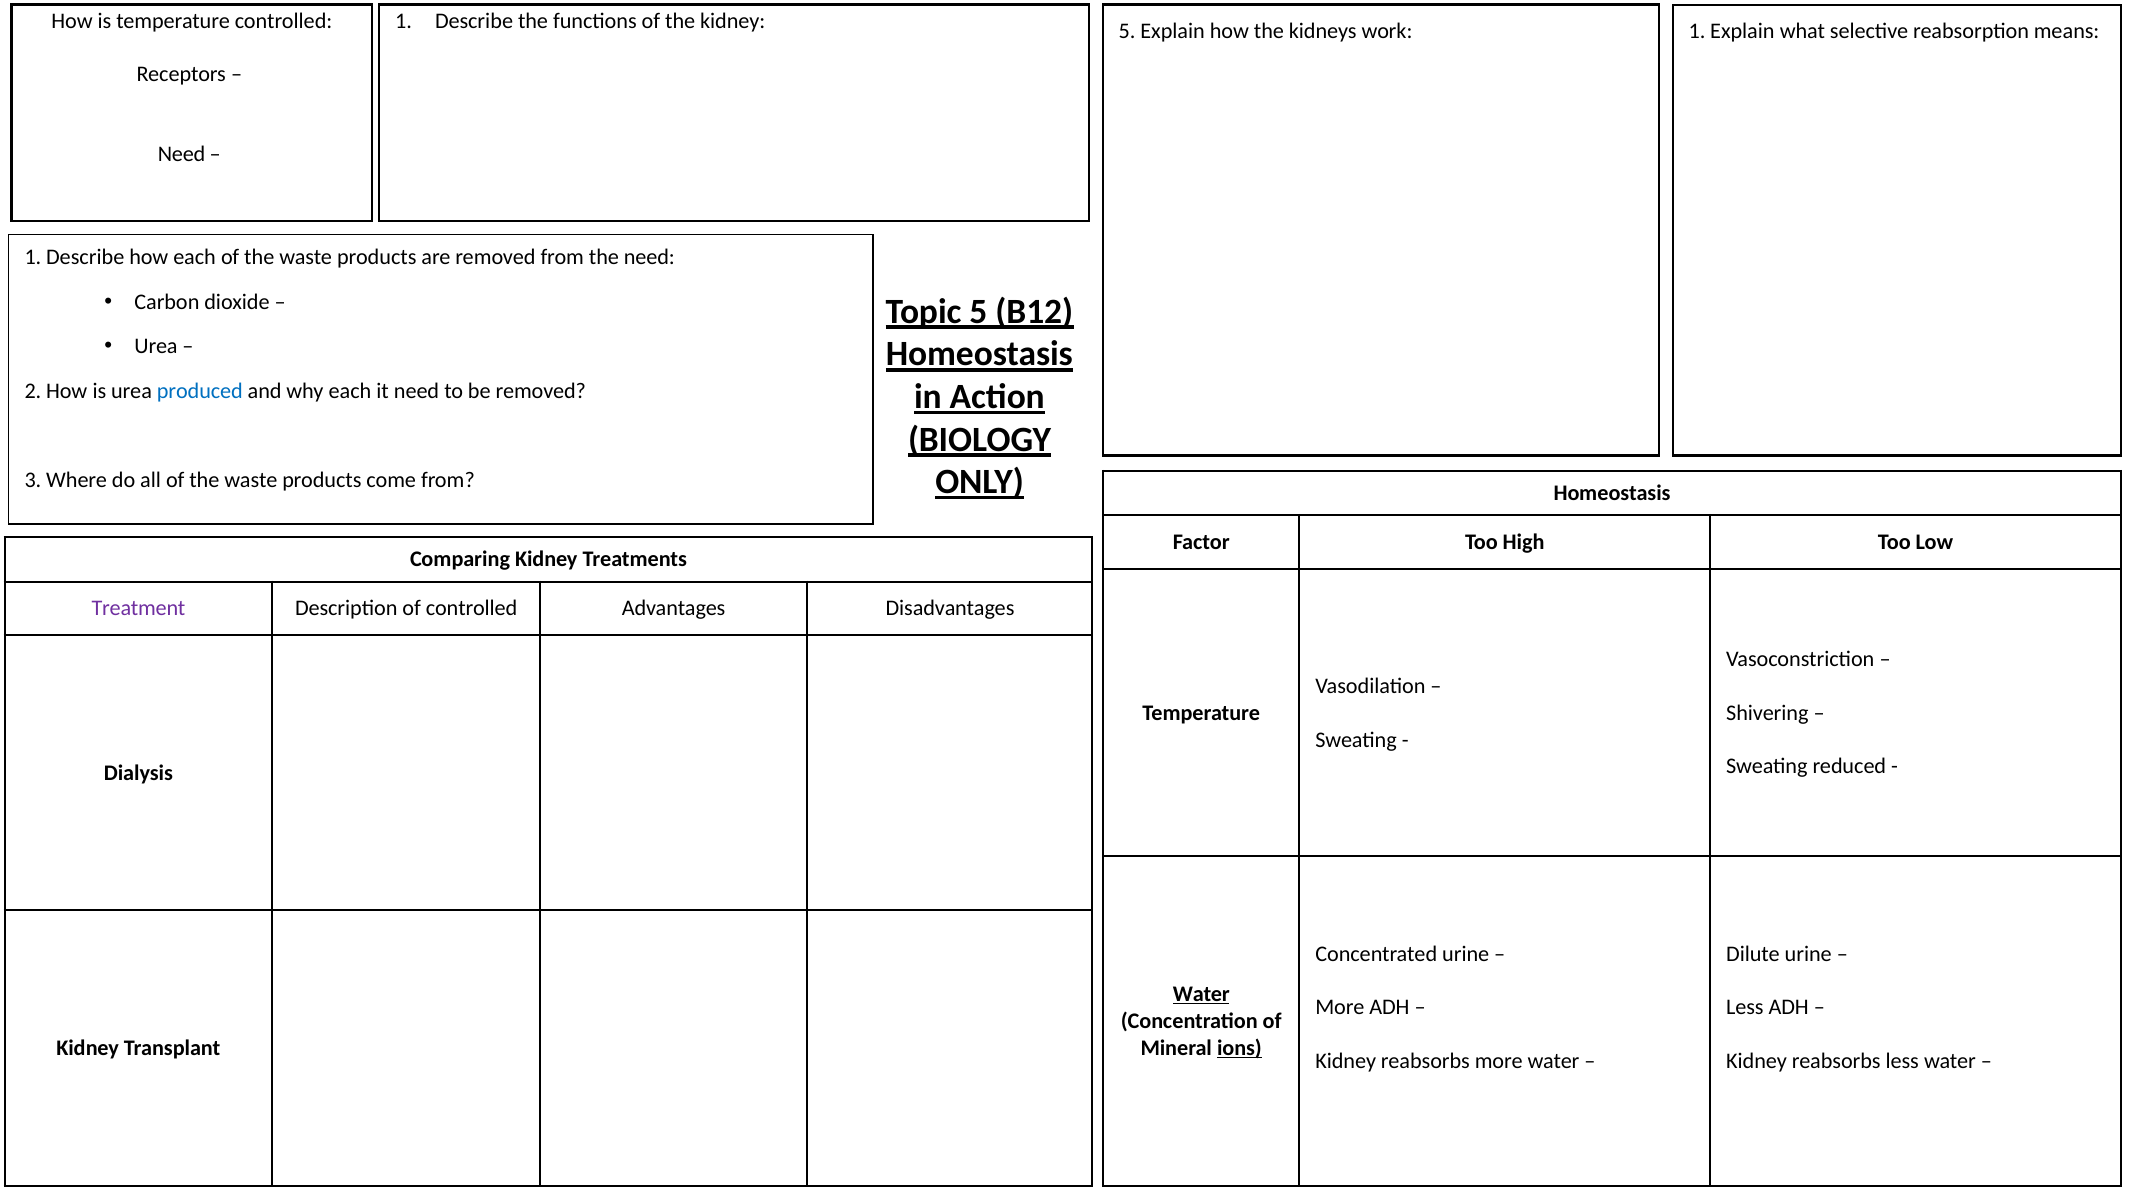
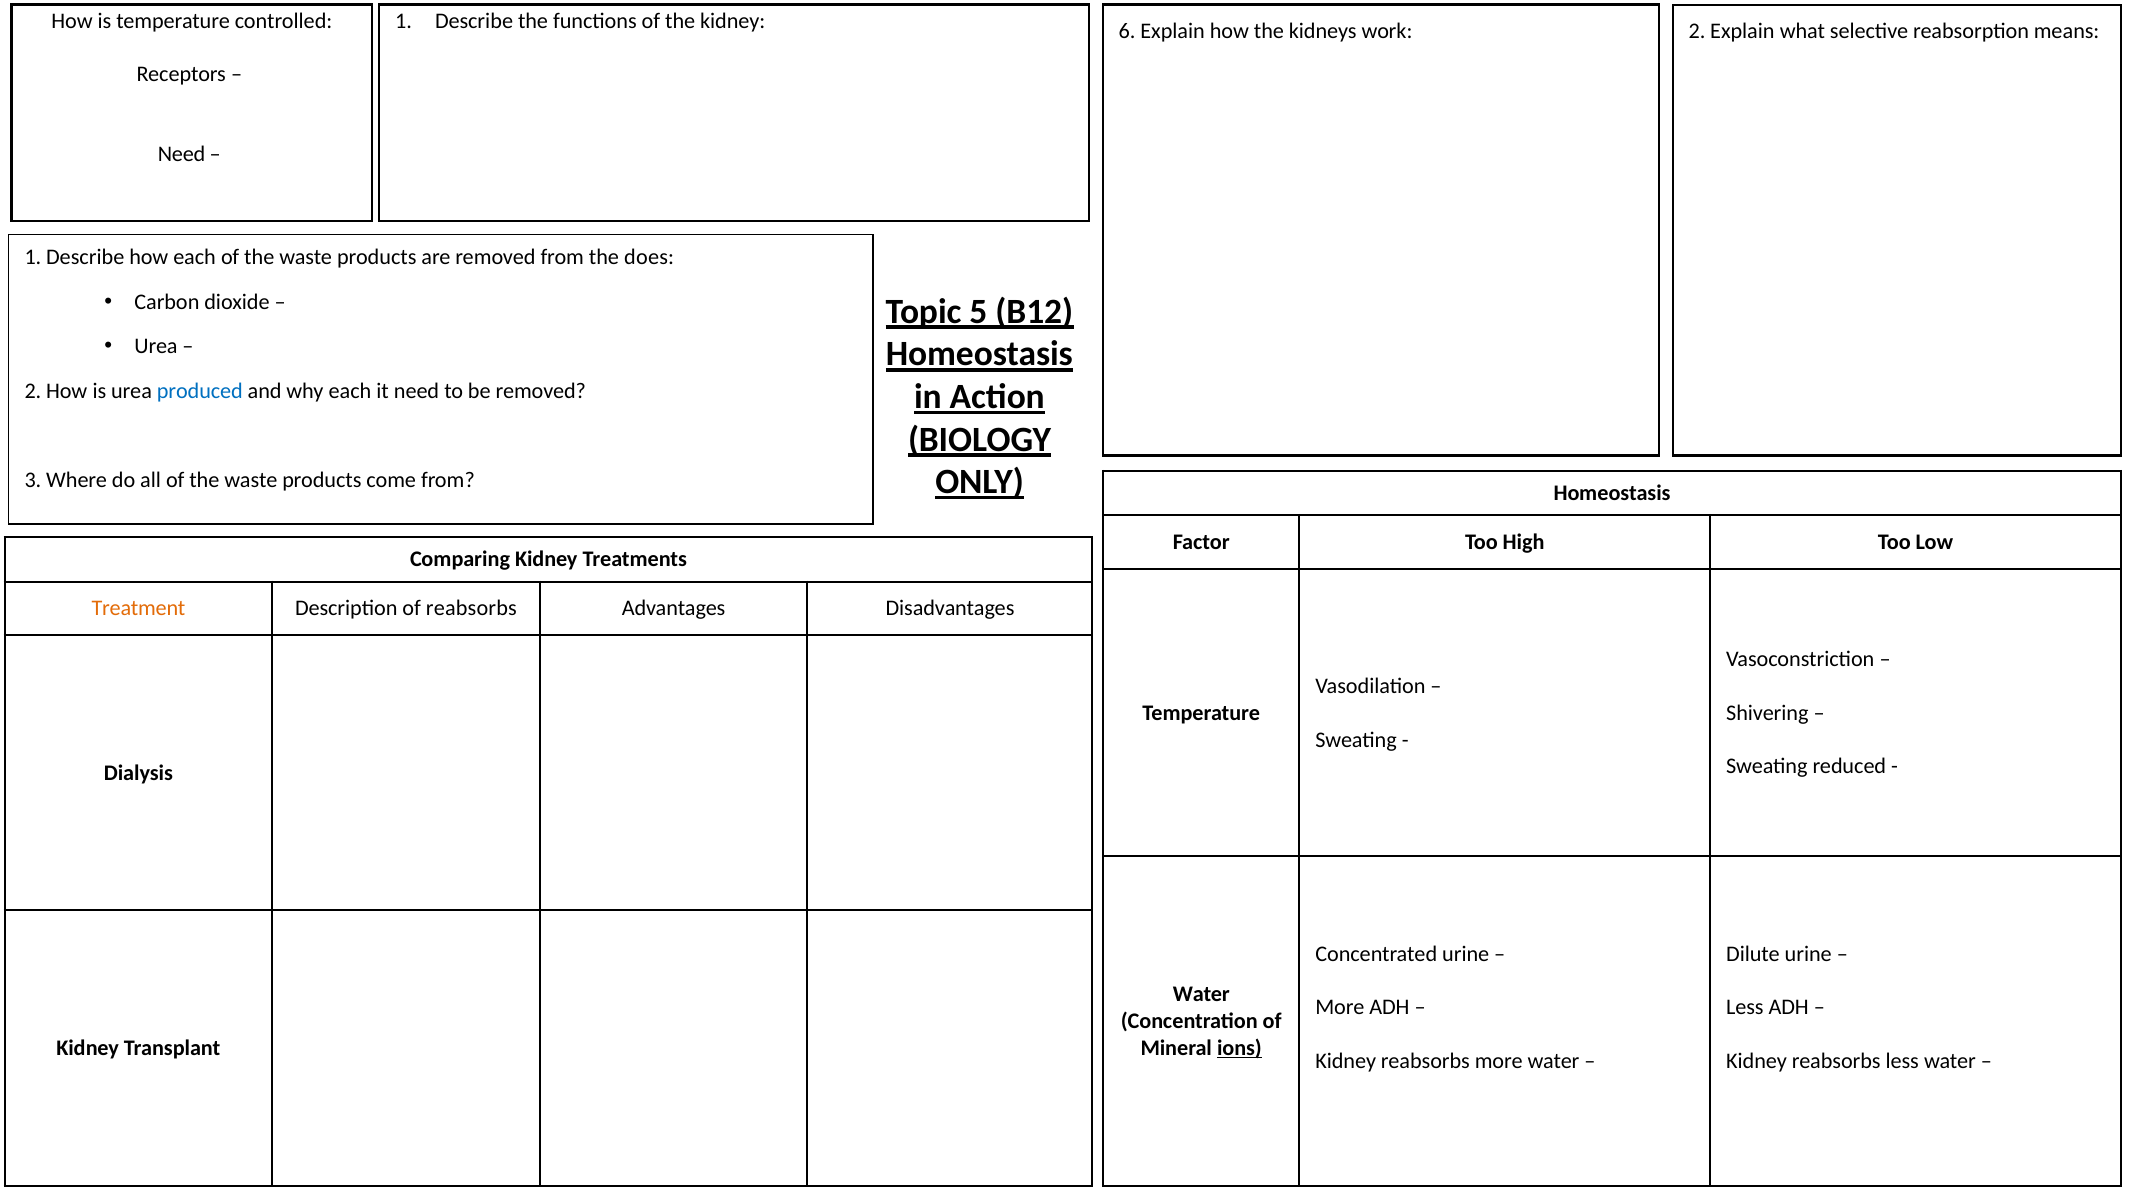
kidney 5: 5 -> 6
work 1: 1 -> 2
the need: need -> does
Treatment colour: purple -> orange
of controlled: controlled -> reabsorbs
Water at (1201, 994) underline: present -> none
